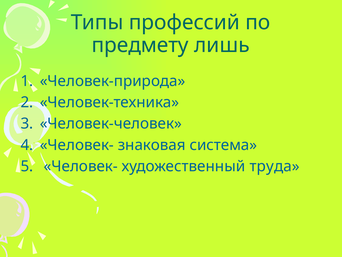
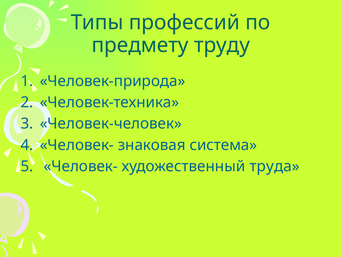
лишь: лишь -> труду
